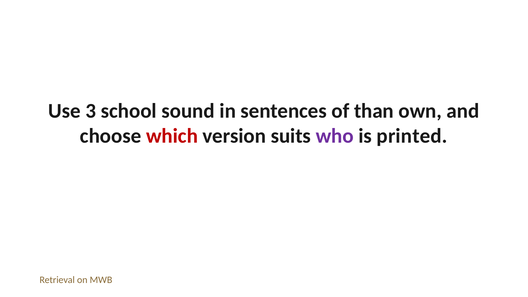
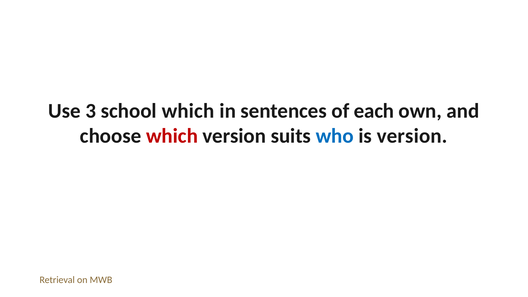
school sound: sound -> which
than: than -> each
who colour: purple -> blue
is printed: printed -> version
